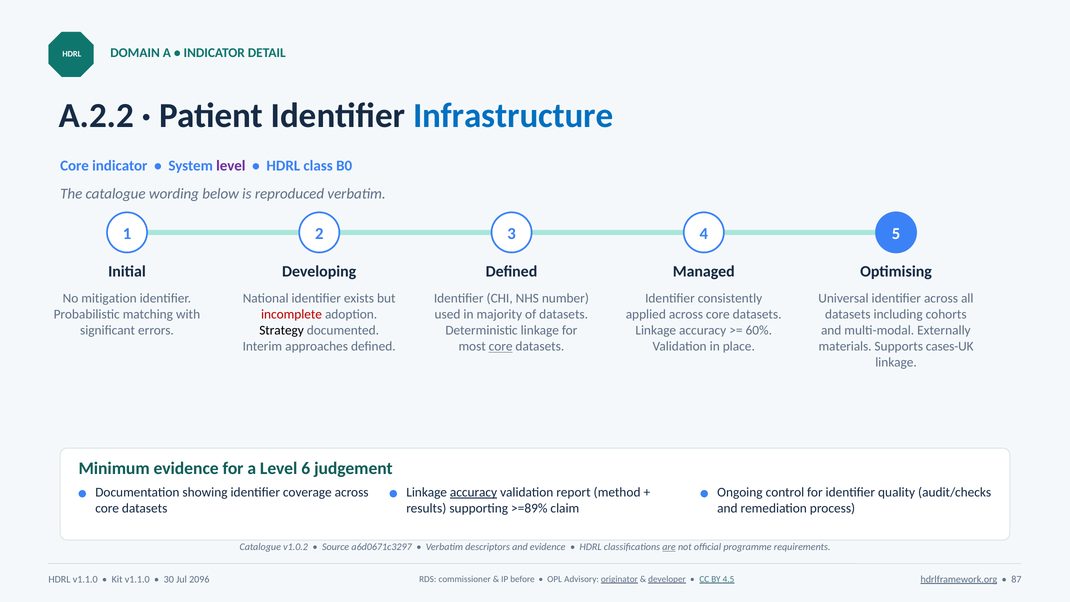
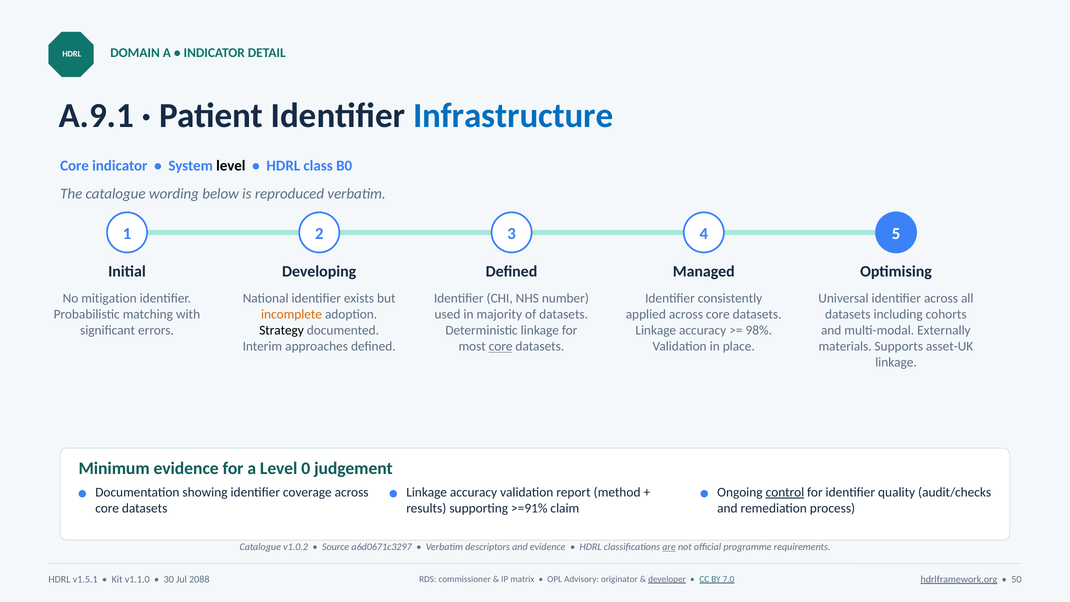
A.2.2: A.2.2 -> A.9.1
level at (231, 166) colour: purple -> black
incomplete colour: red -> orange
60%: 60% -> 98%
cases-UK: cases-UK -> asset-UK
6: 6 -> 0
accuracy at (474, 492) underline: present -> none
control underline: none -> present
>=89%: >=89% -> >=91%
HDRL v1.1.0: v1.1.0 -> v1.5.1
2096: 2096 -> 2088
before: before -> matrix
originator underline: present -> none
4.5: 4.5 -> 7.0
87: 87 -> 50
